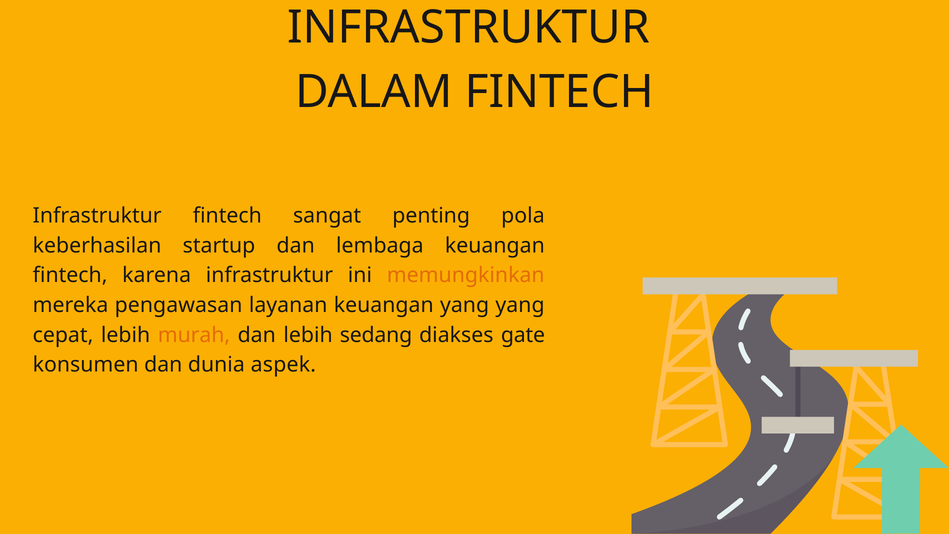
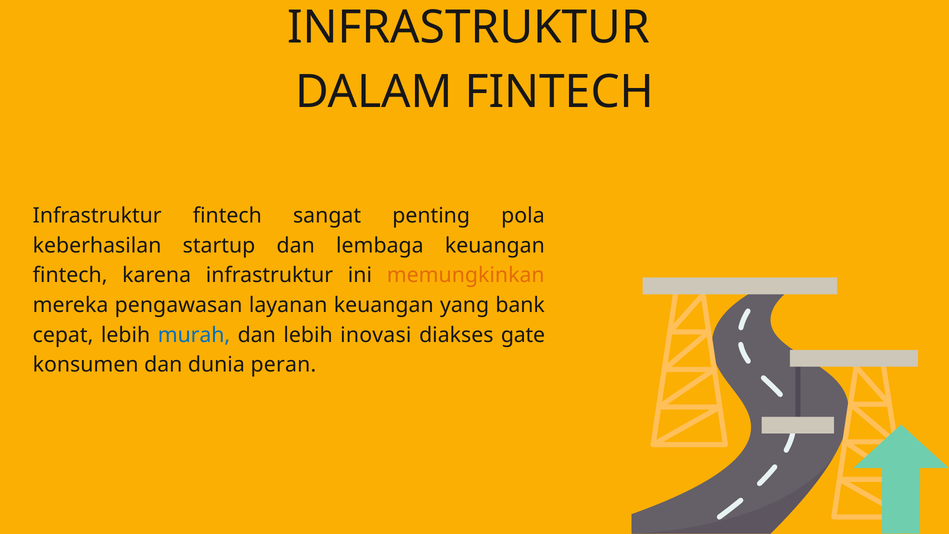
yang yang: yang -> bank
murah colour: orange -> blue
sedang: sedang -> inovasi
aspek: aspek -> peran
